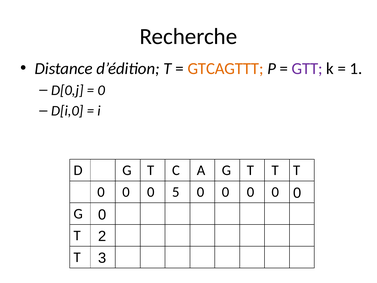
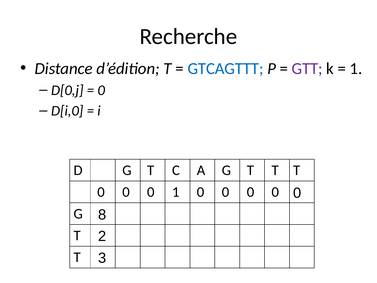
GTCAGTTT colour: orange -> blue
0 5: 5 -> 1
G 0: 0 -> 8
